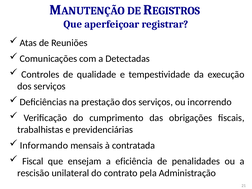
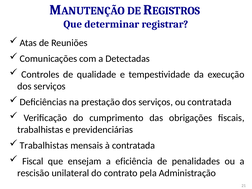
aperfeiçoar: aperfeiçoar -> determinar
ou incorrendo: incorrendo -> contratada
Informando at (44, 145): Informando -> Trabalhistas
